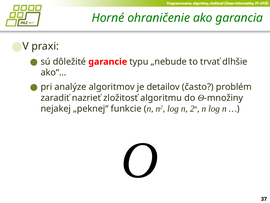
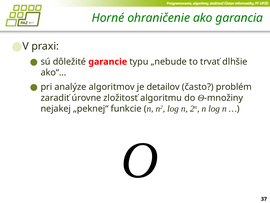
nazrieť: nazrieť -> úrovne
